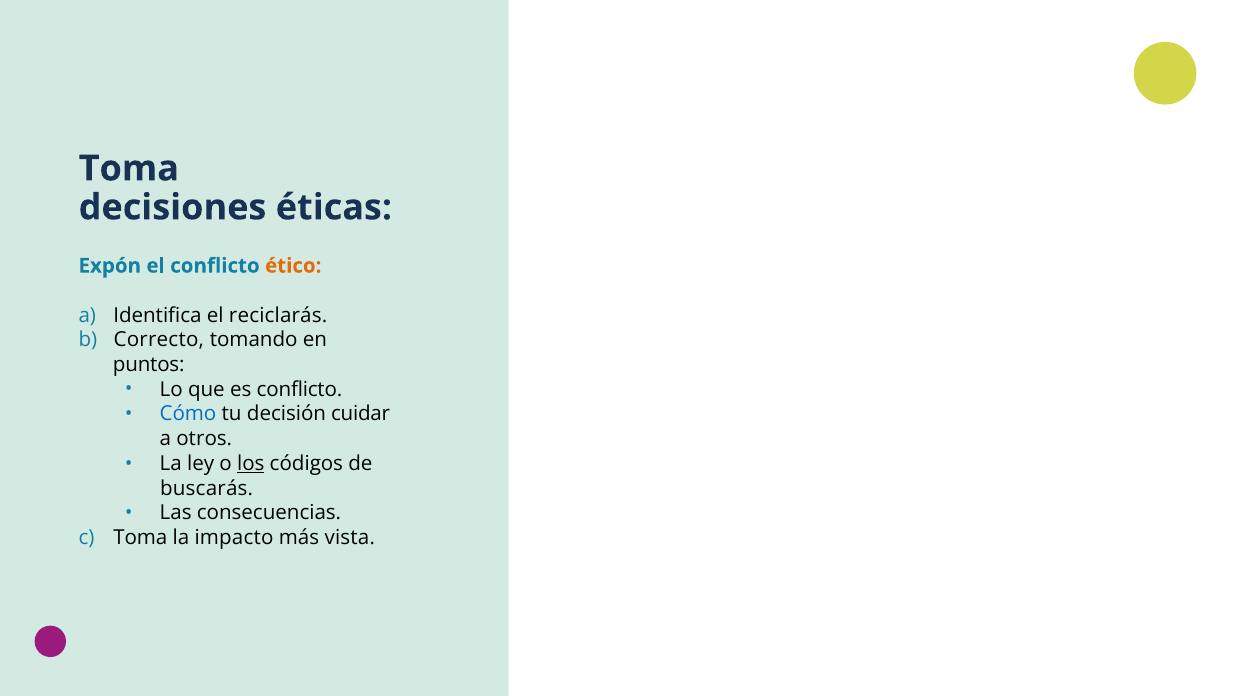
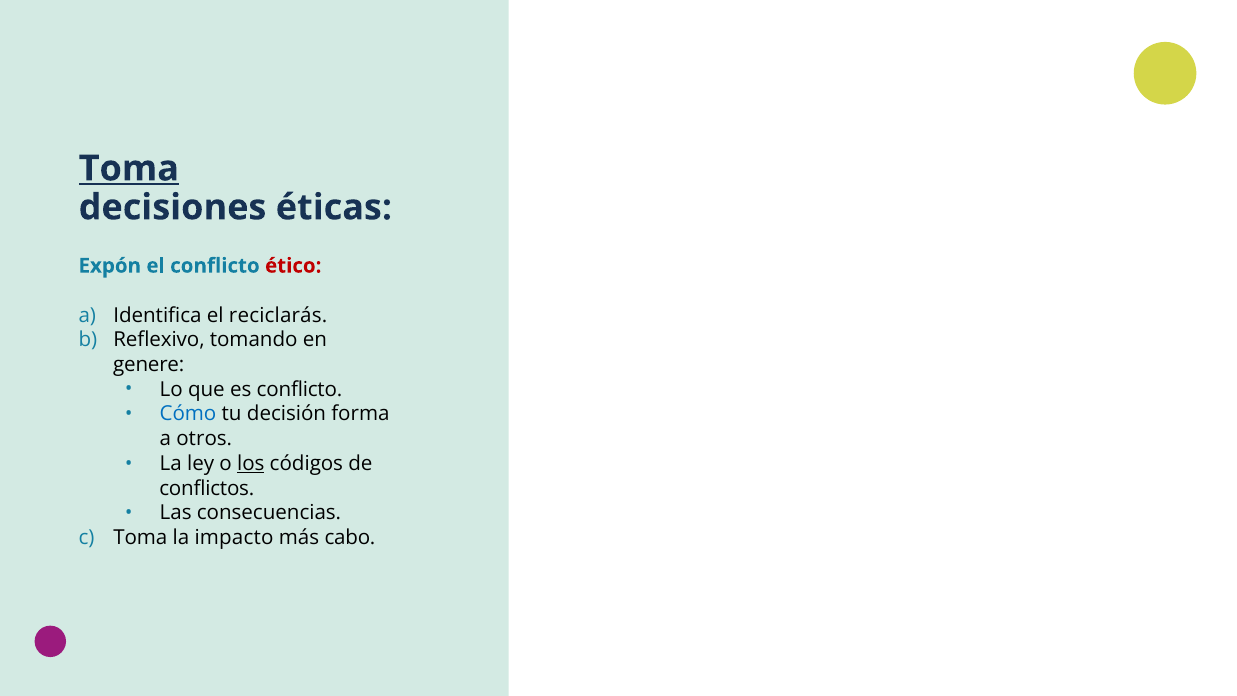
Toma at (129, 168) underline: none -> present
ético colour: orange -> red
Correcto: Correcto -> Reflexivo
puntos: puntos -> genere
cuidar: cuidar -> forma
buscarás: buscarás -> conflictos
vista: vista -> cabo
